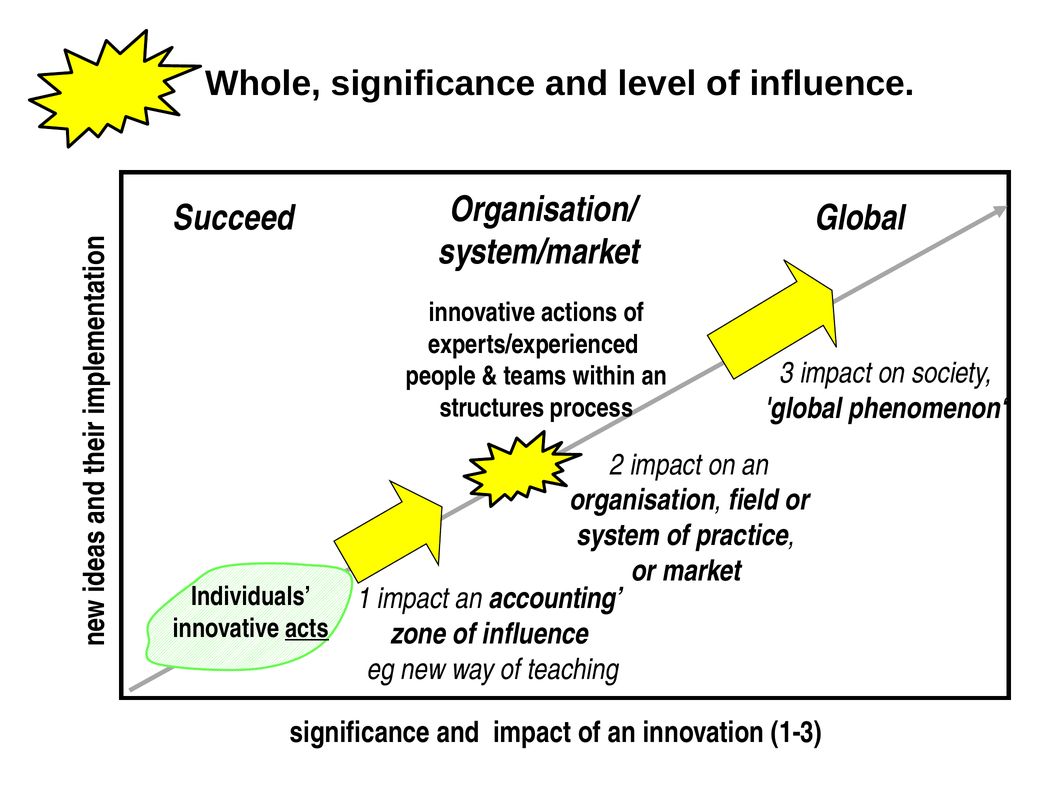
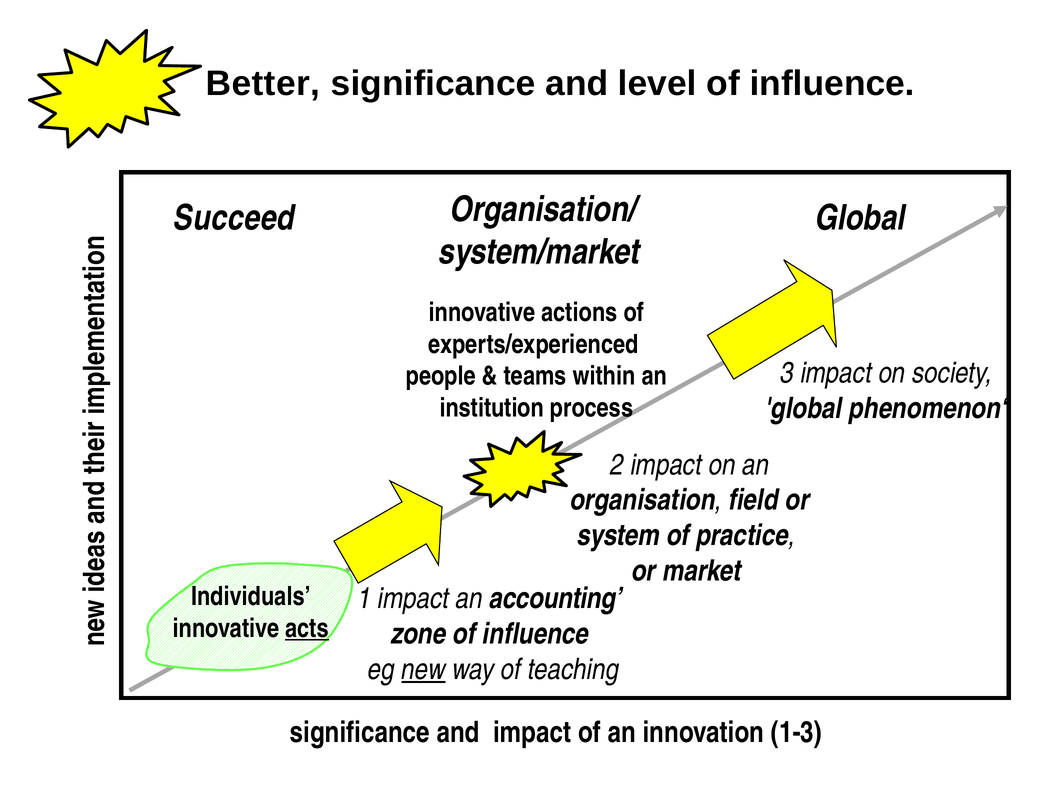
Whole: Whole -> Better
structures: structures -> institution
new underline: none -> present
